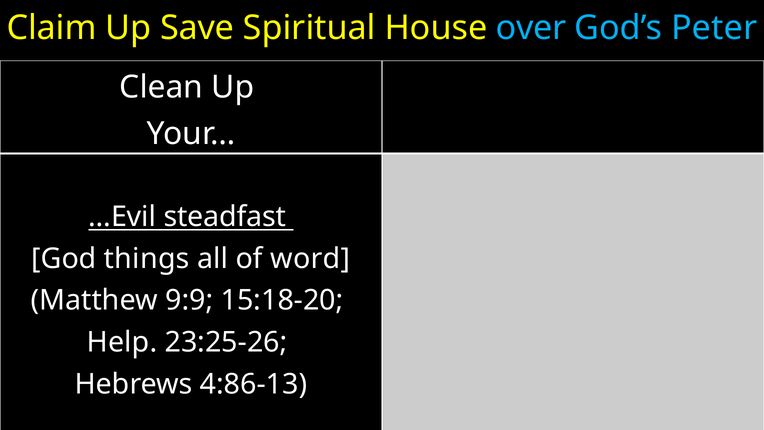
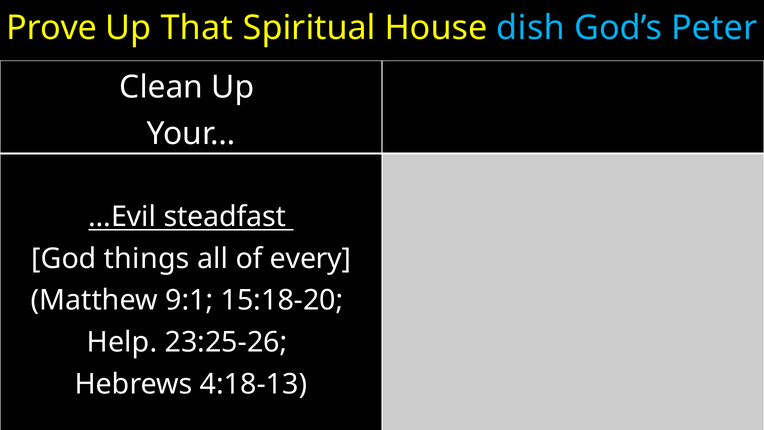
Claim: Claim -> Prove
Save: Save -> That
over: over -> dish
word: word -> every
9:9: 9:9 -> 9:1
4:86-13: 4:86-13 -> 4:18-13
